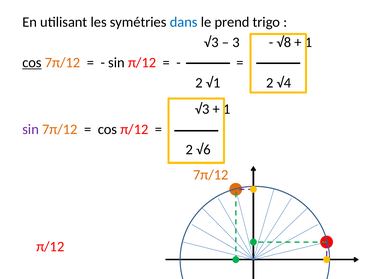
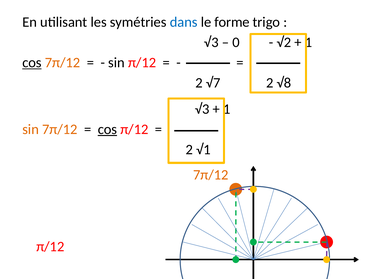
prend: prend -> forme
3: 3 -> 0
√8: √8 -> √2
√1: √1 -> √7
√4: √4 -> √8
sin at (31, 129) colour: purple -> orange
cos at (107, 129) underline: none -> present
√6: √6 -> √1
